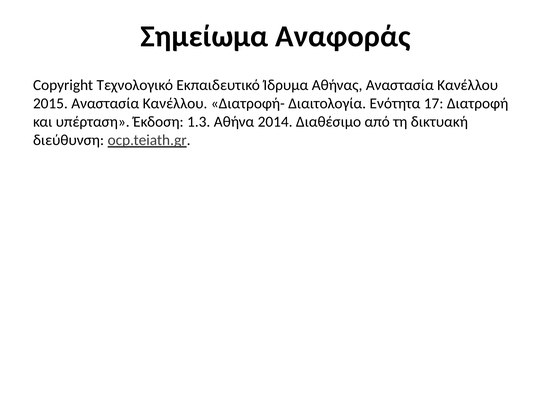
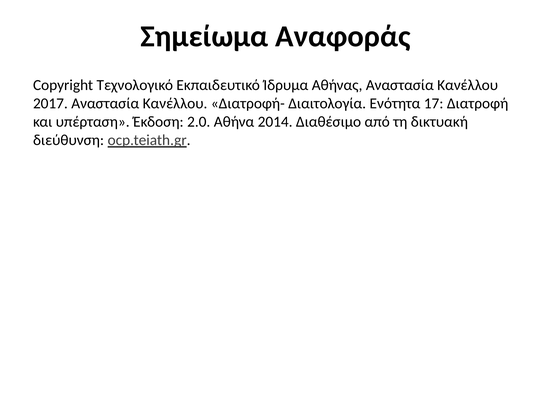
2015: 2015 -> 2017
1.3: 1.3 -> 2.0
